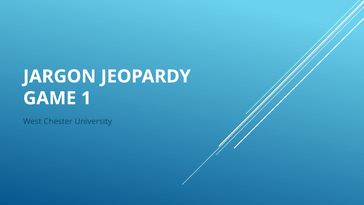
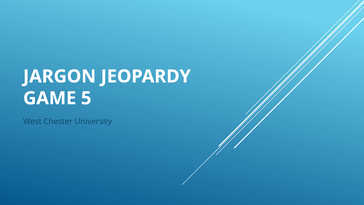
1: 1 -> 5
